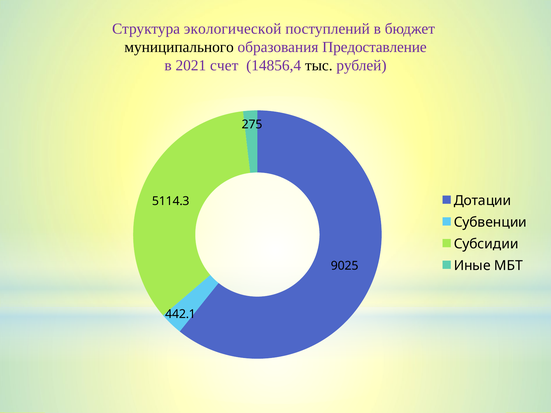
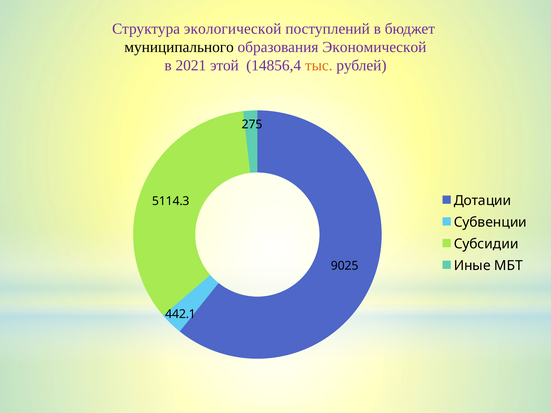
Предоставление: Предоставление -> Экономической
счет: счет -> этой
тыс colour: black -> orange
